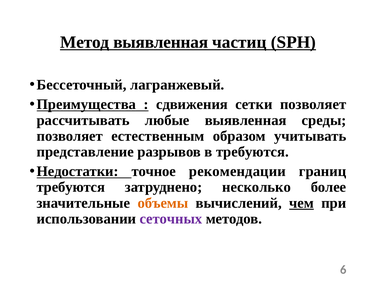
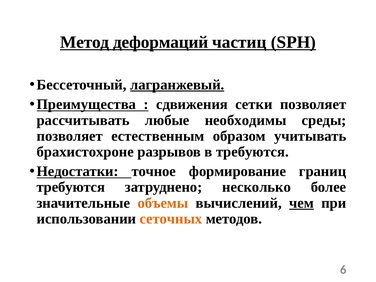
Mетод выявленная: выявленная -> деформаций
лагранжевый underline: none -> present
любые выявленная: выявленная -> необходимы
представление: представление -> брахистохроне
рекомендации: рекомендации -> формирование
сеточных colour: purple -> orange
